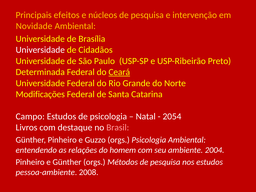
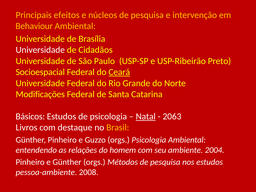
Novidade: Novidade -> Behaviour
Determinada: Determinada -> Socioespacial
Campo: Campo -> Básicos
Natal underline: none -> present
2054: 2054 -> 2063
Brasil colour: pink -> yellow
